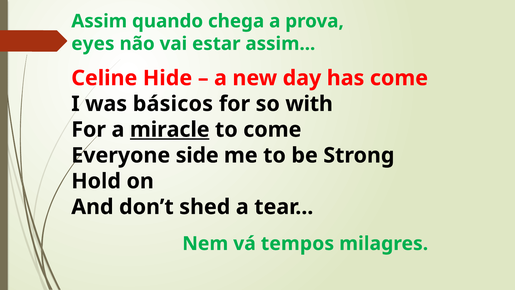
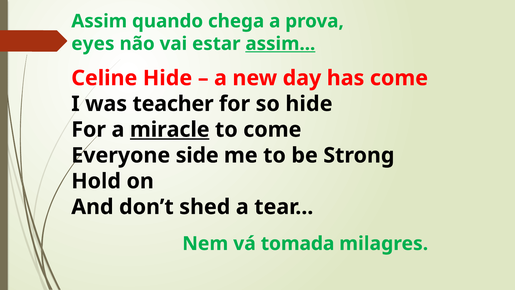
assim at (280, 44) underline: none -> present
básicos: básicos -> teacher
so with: with -> hide
tempos: tempos -> tomada
